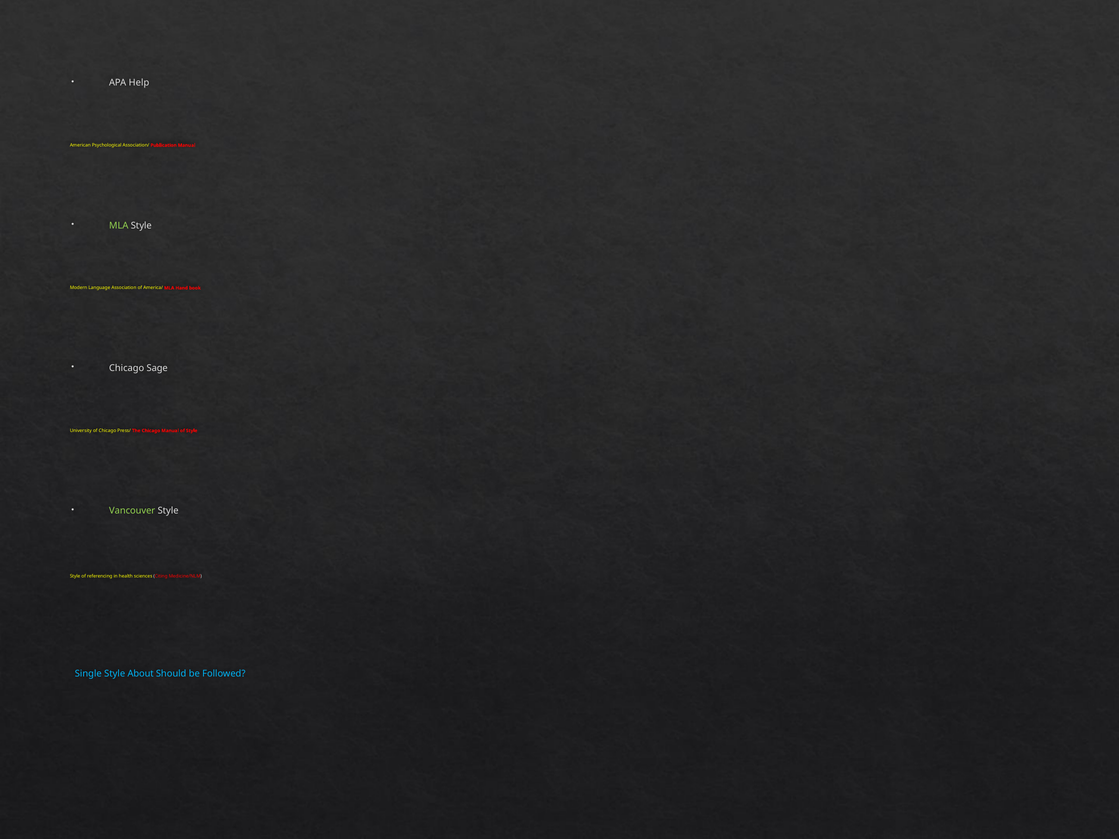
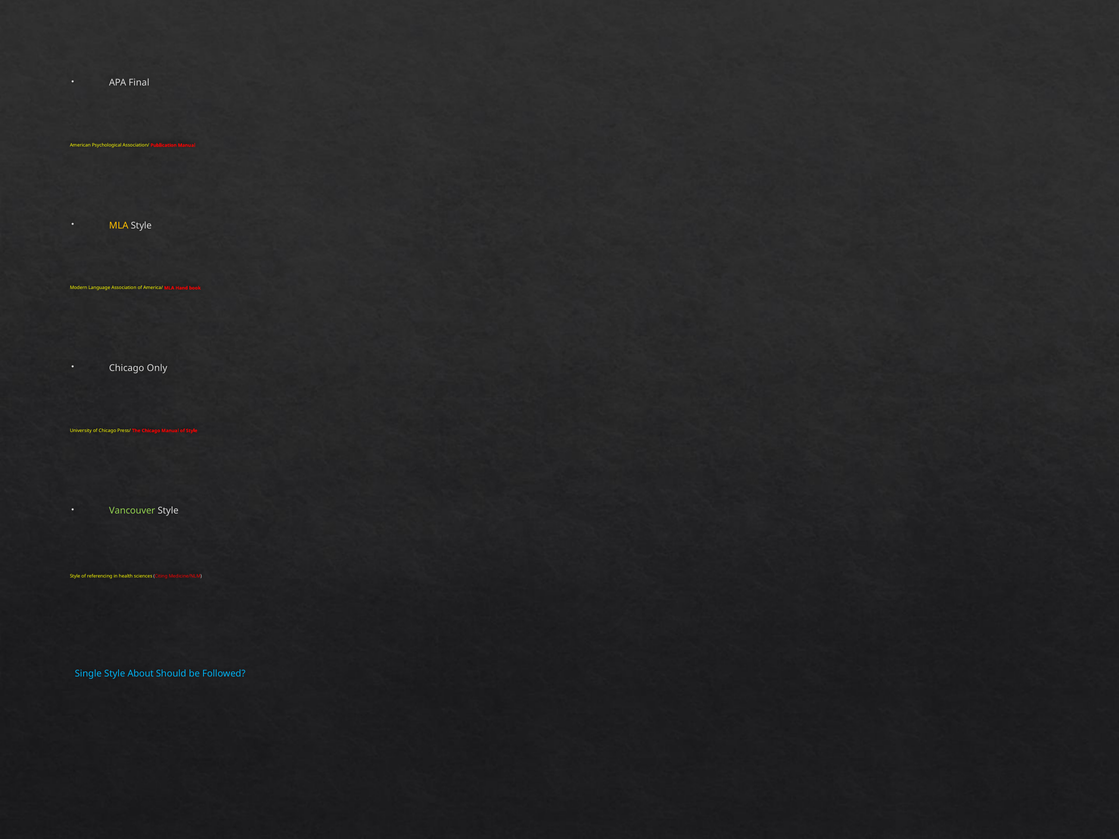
Help: Help -> Final
MLA at (119, 226) colour: light green -> yellow
Sage: Sage -> Only
